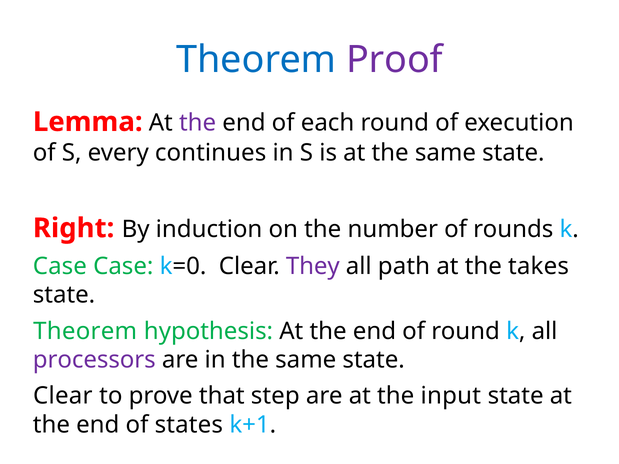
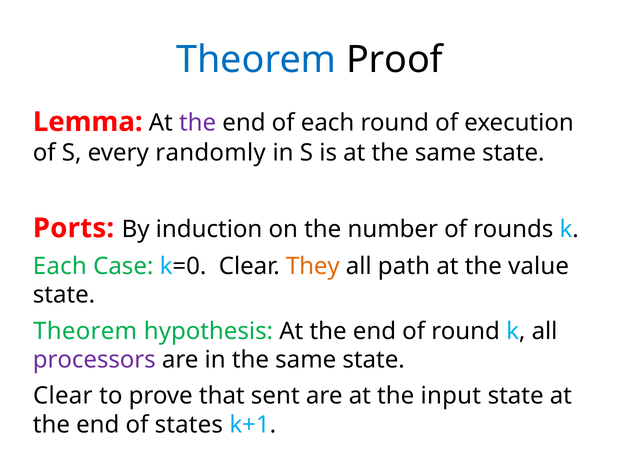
Proof colour: purple -> black
continues: continues -> randomly
Right: Right -> Ports
Case at (60, 266): Case -> Each
They colour: purple -> orange
takes: takes -> value
step: step -> sent
